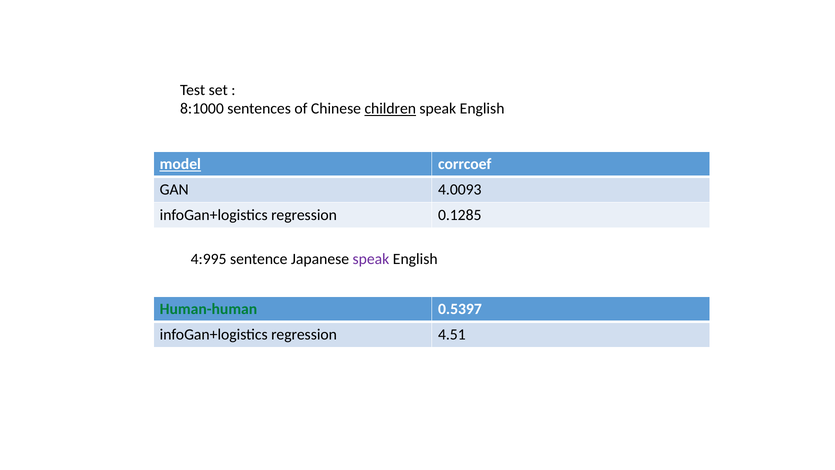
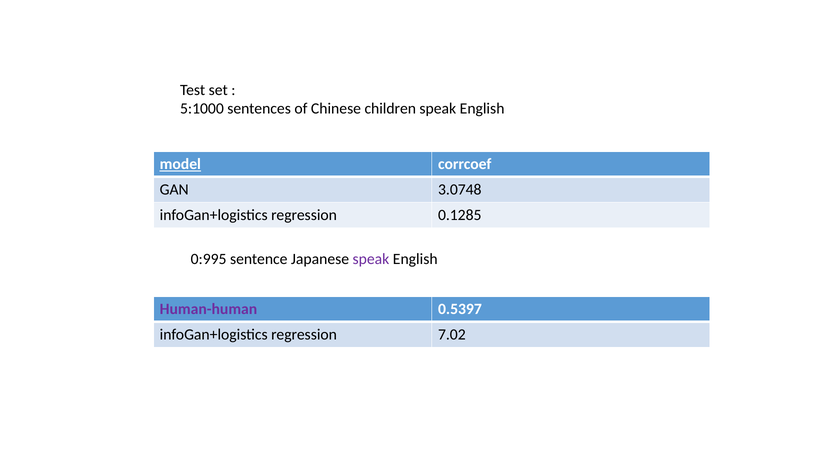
8:1000: 8:1000 -> 5:1000
children underline: present -> none
4.0093: 4.0093 -> 3.0748
4:995: 4:995 -> 0:995
Human-human colour: green -> purple
4.51: 4.51 -> 7.02
